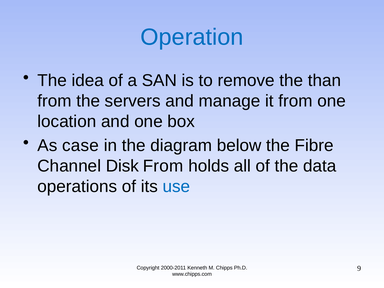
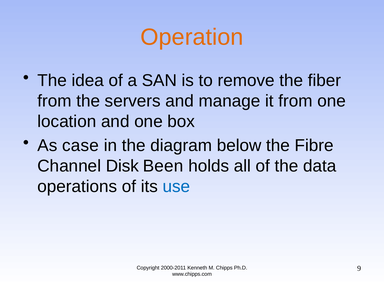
Operation colour: blue -> orange
than: than -> fiber
Disk From: From -> Been
